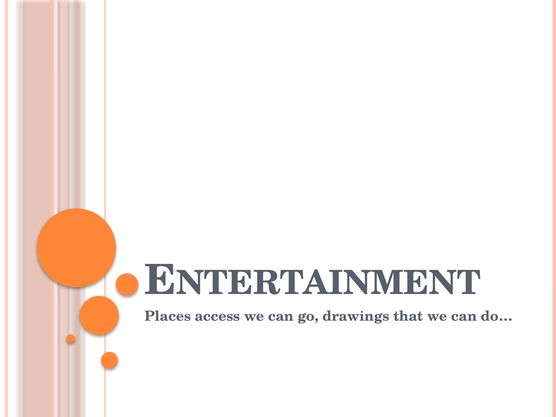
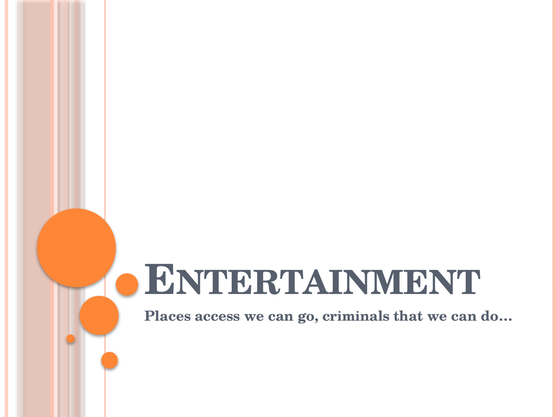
drawings: drawings -> criminals
